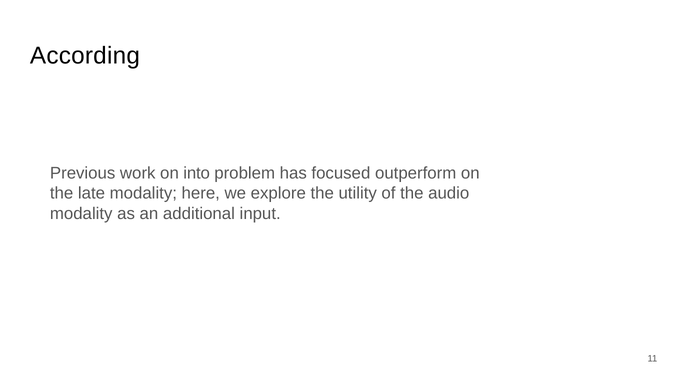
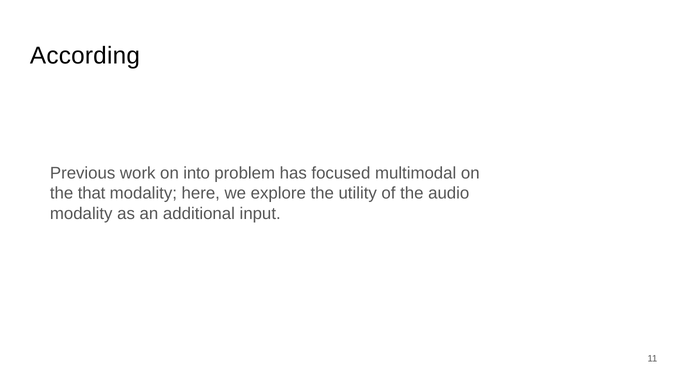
outperform: outperform -> multimodal
late: late -> that
